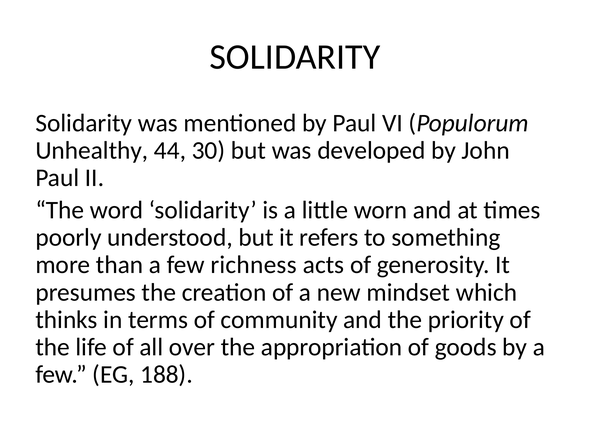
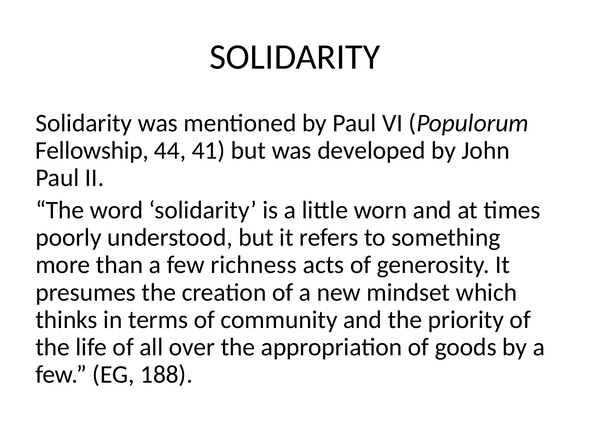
Unhealthy: Unhealthy -> Fellowship
30: 30 -> 41
